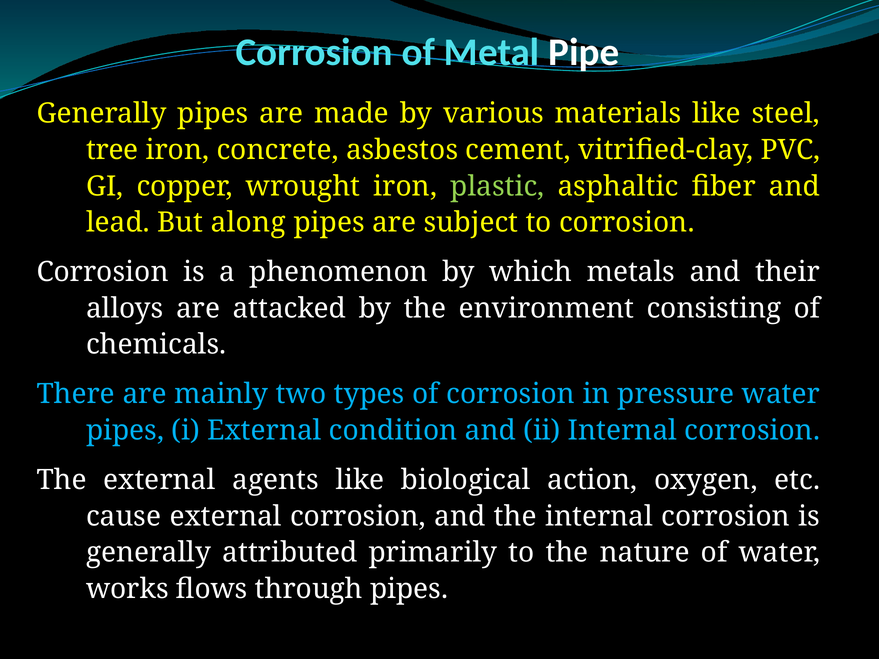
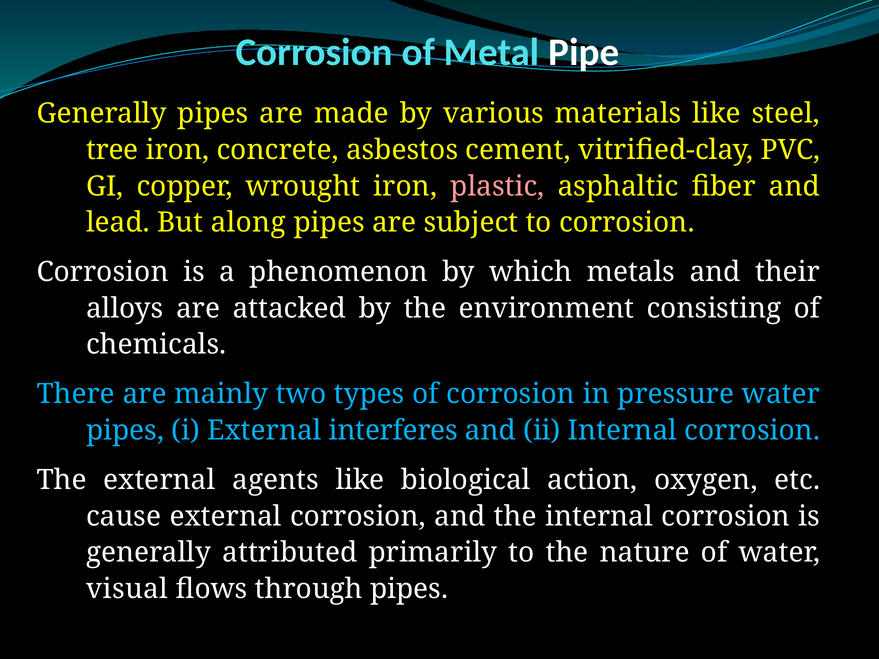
plastic colour: light green -> pink
condition: condition -> interferes
works: works -> visual
